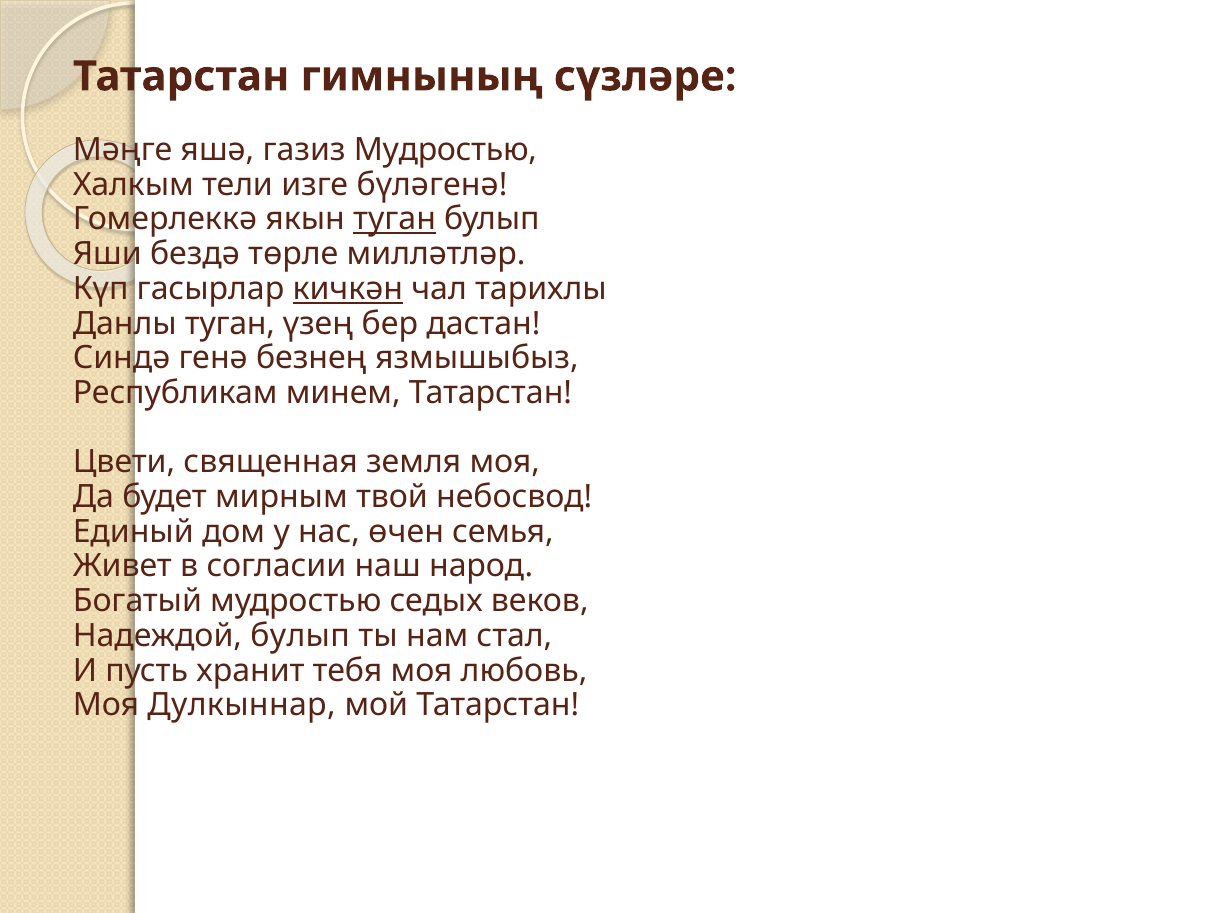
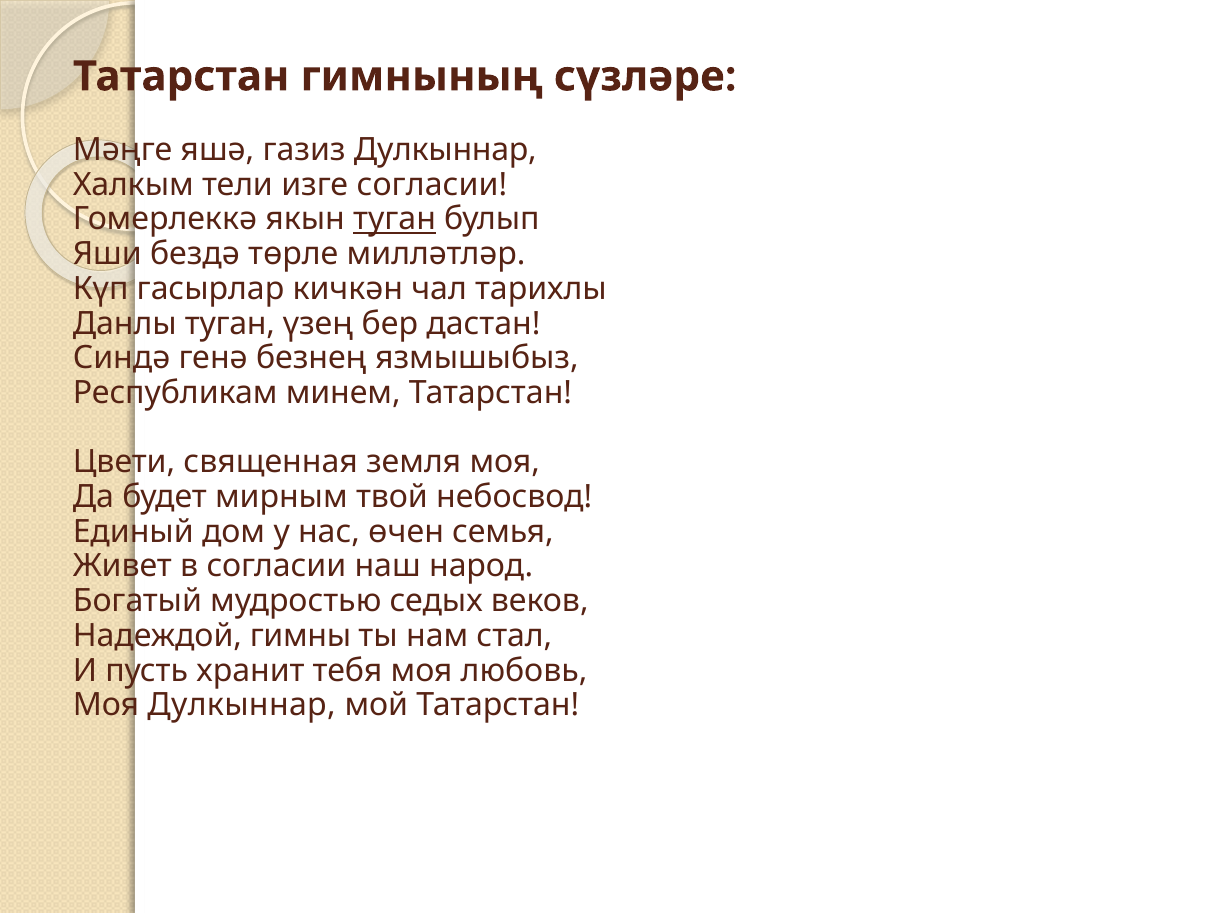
газиз Мудростью: Мудростью -> Дулкыннар
изге бүләгенә: бүләгенә -> согласии
кичкән underline: present -> none
Надеждой булып: булып -> гимны
